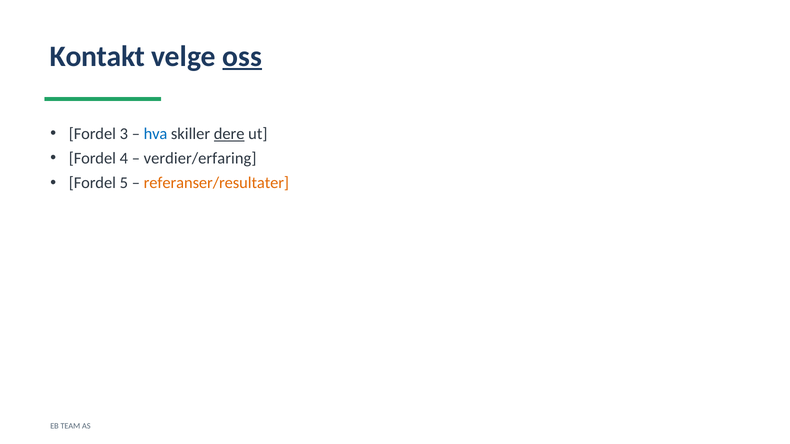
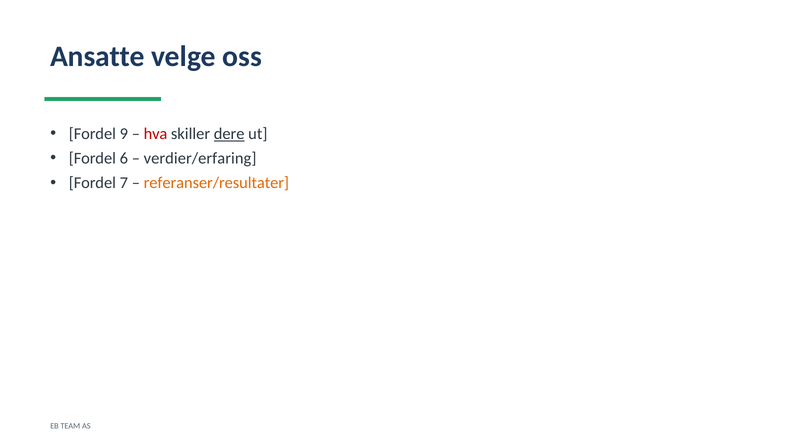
Kontakt: Kontakt -> Ansatte
oss underline: present -> none
3: 3 -> 9
hva colour: blue -> red
4: 4 -> 6
5: 5 -> 7
